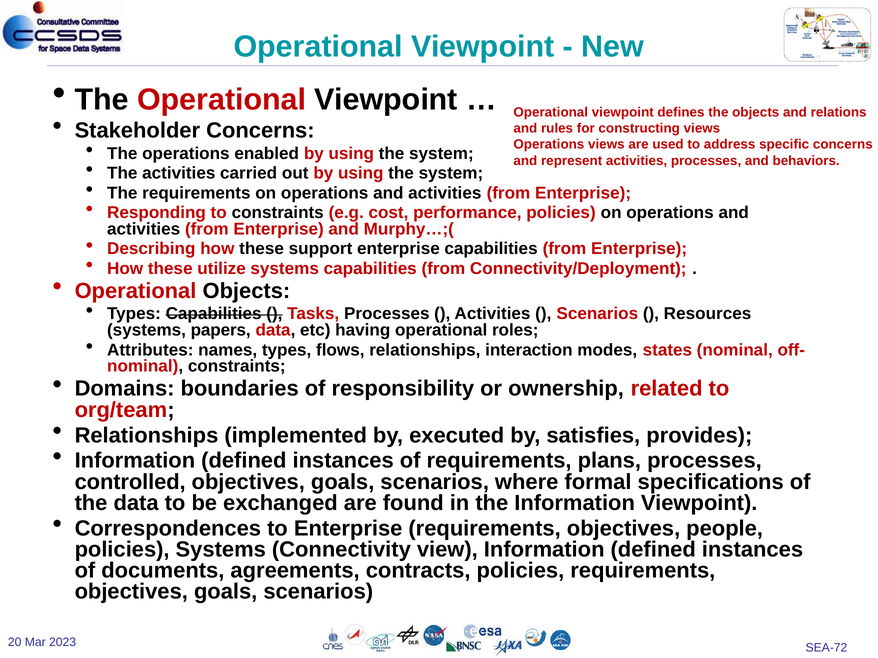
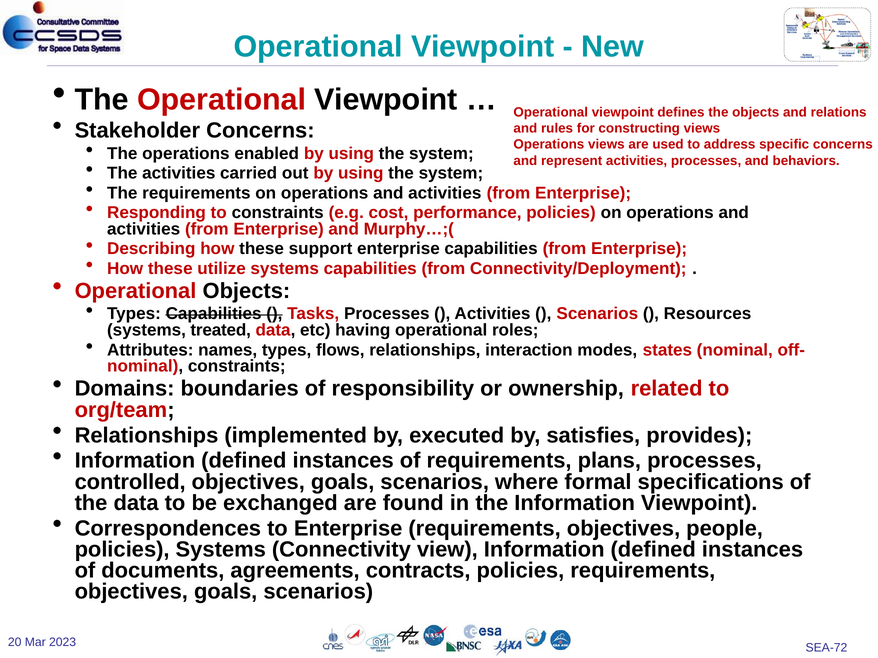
papers: papers -> treated
